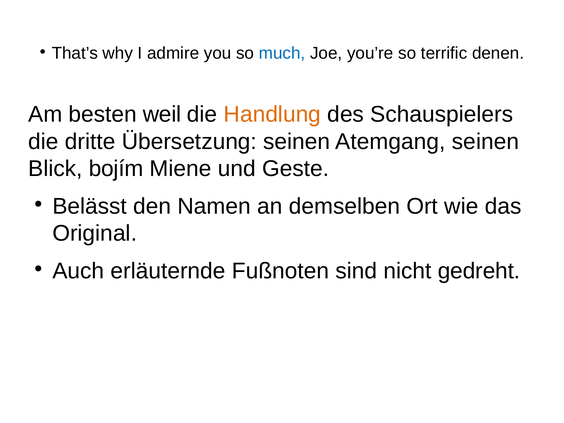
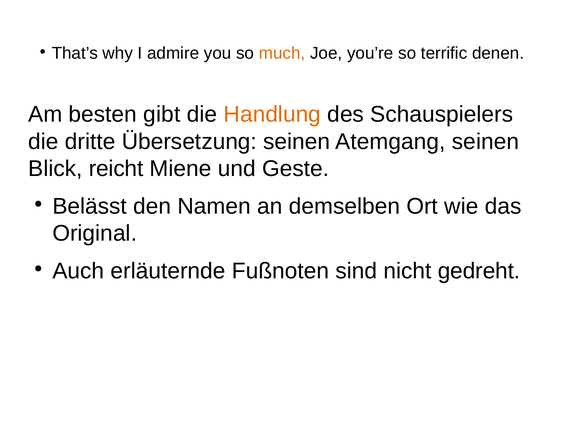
much colour: blue -> orange
weil: weil -> gibt
bojím: bojím -> reicht
